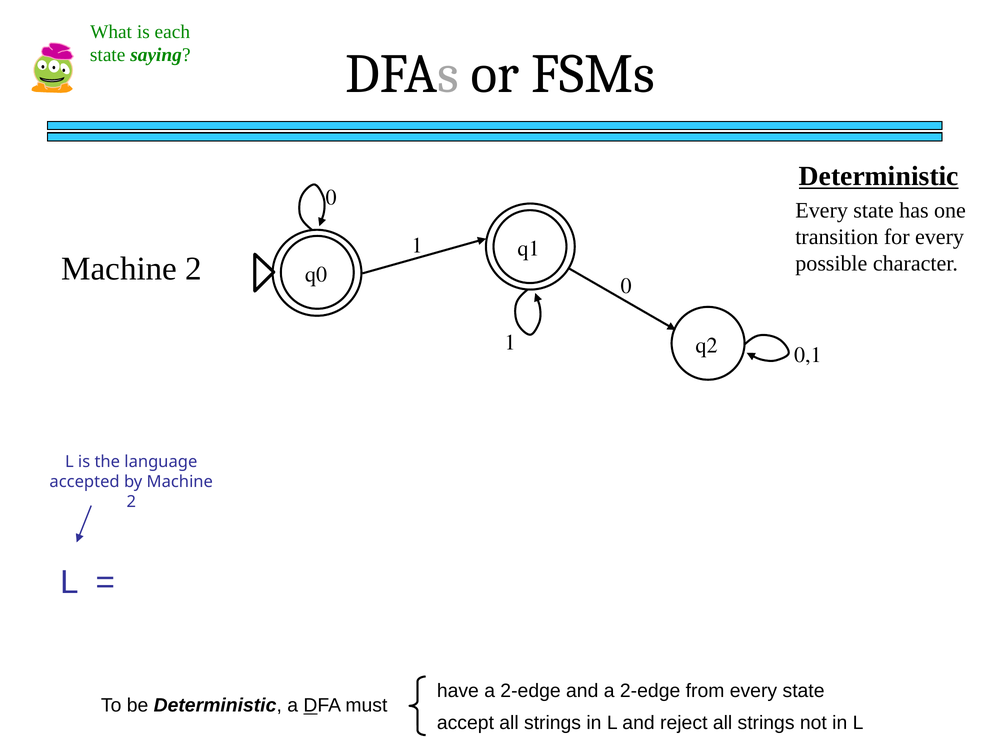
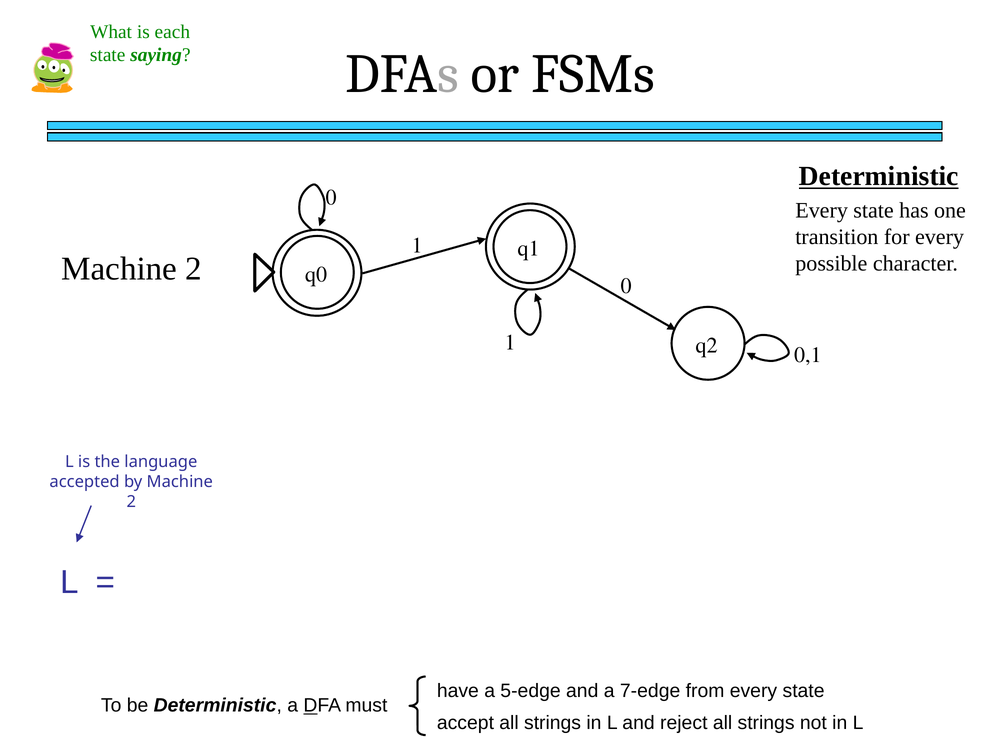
have a 2-edge: 2-edge -> 5-edge
and a 2-edge: 2-edge -> 7-edge
